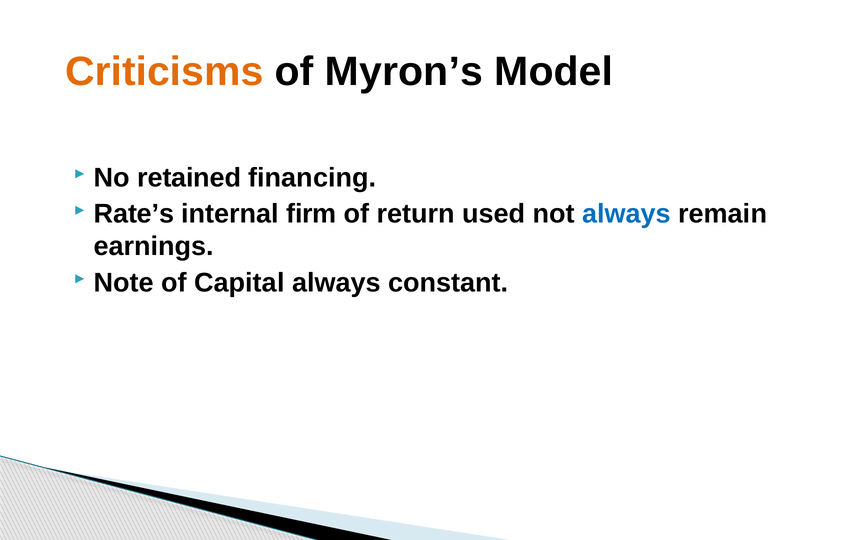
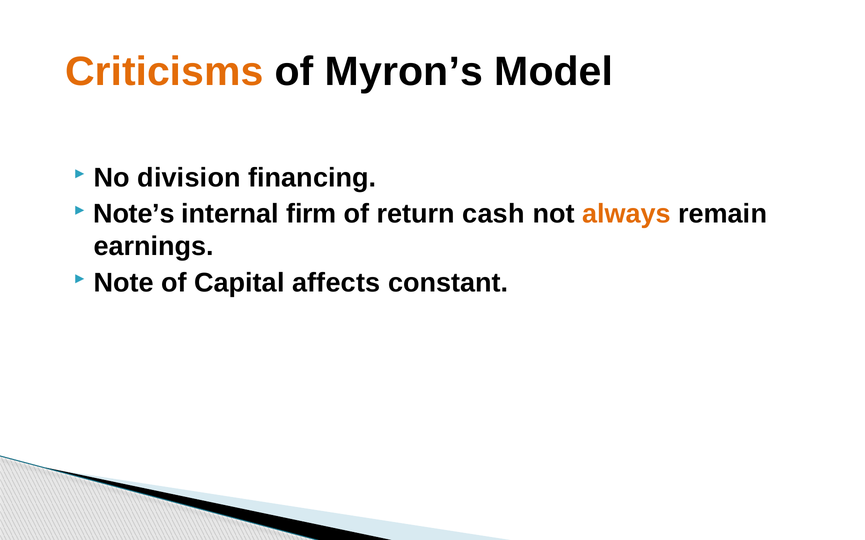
retained: retained -> division
Rate’s: Rate’s -> Note’s
used: used -> cash
always at (627, 214) colour: blue -> orange
Capital always: always -> affects
